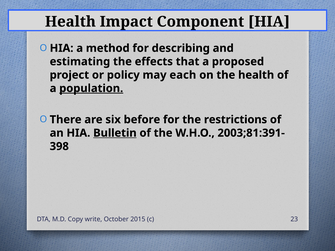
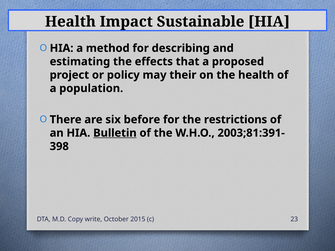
Component: Component -> Sustainable
each: each -> their
population underline: present -> none
